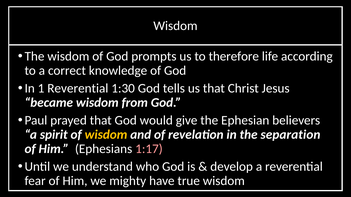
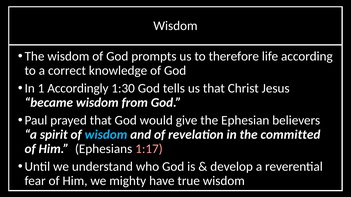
1 Reverential: Reverential -> Accordingly
wisdom at (106, 135) colour: yellow -> light blue
separation: separation -> committed
